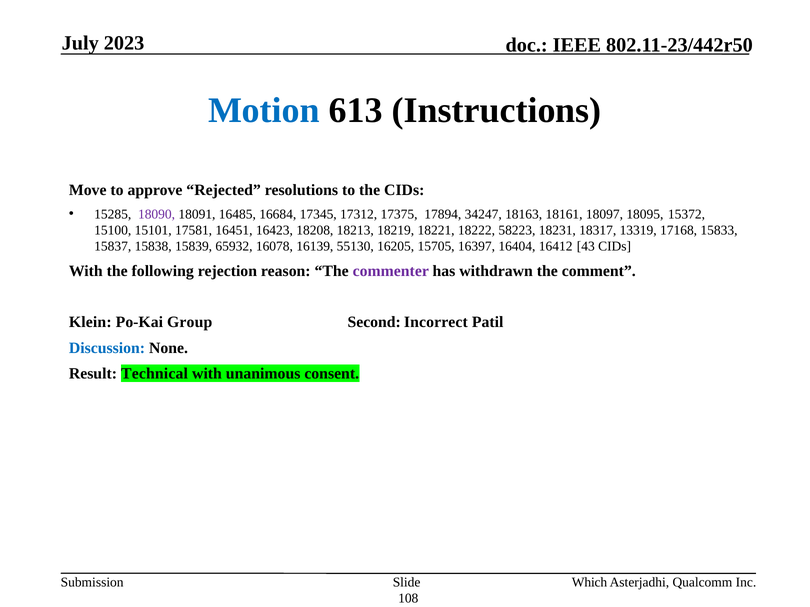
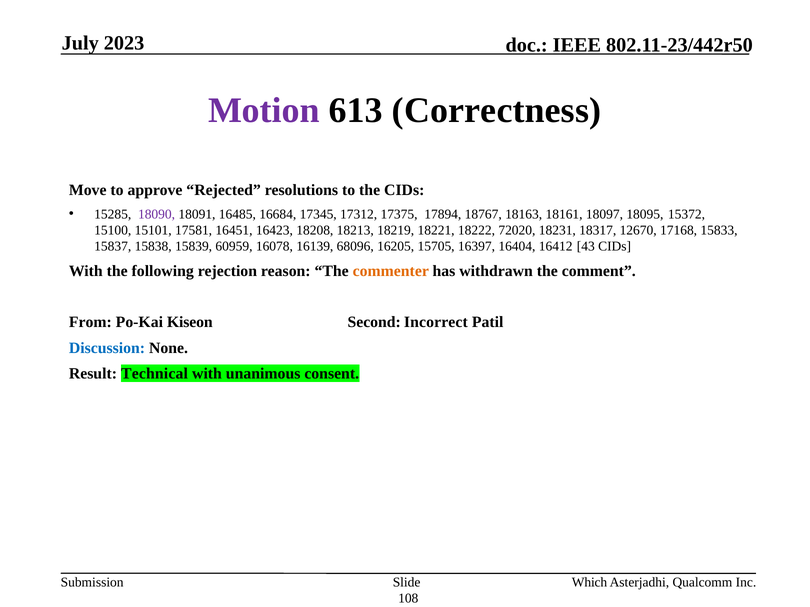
Motion colour: blue -> purple
Instructions: Instructions -> Correctness
34247: 34247 -> 18767
58223: 58223 -> 72020
13319: 13319 -> 12670
65932: 65932 -> 60959
55130: 55130 -> 68096
commenter colour: purple -> orange
Klein: Klein -> From
Group: Group -> Kiseon
